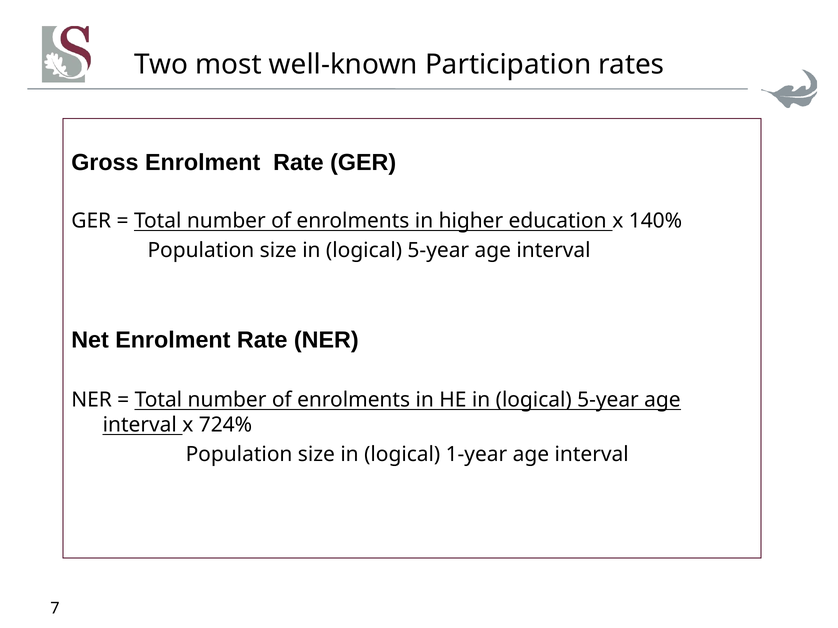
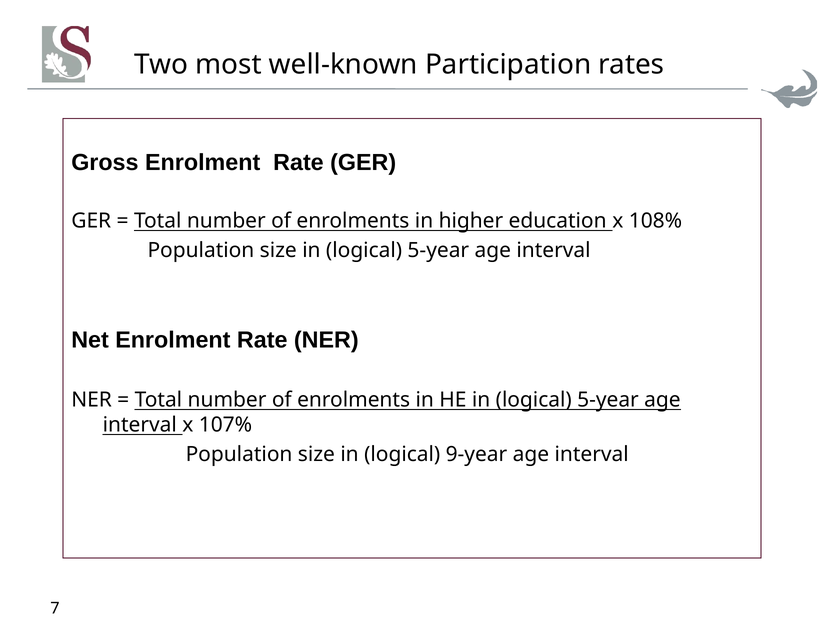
140%: 140% -> 108%
724%: 724% -> 107%
1-year: 1-year -> 9-year
